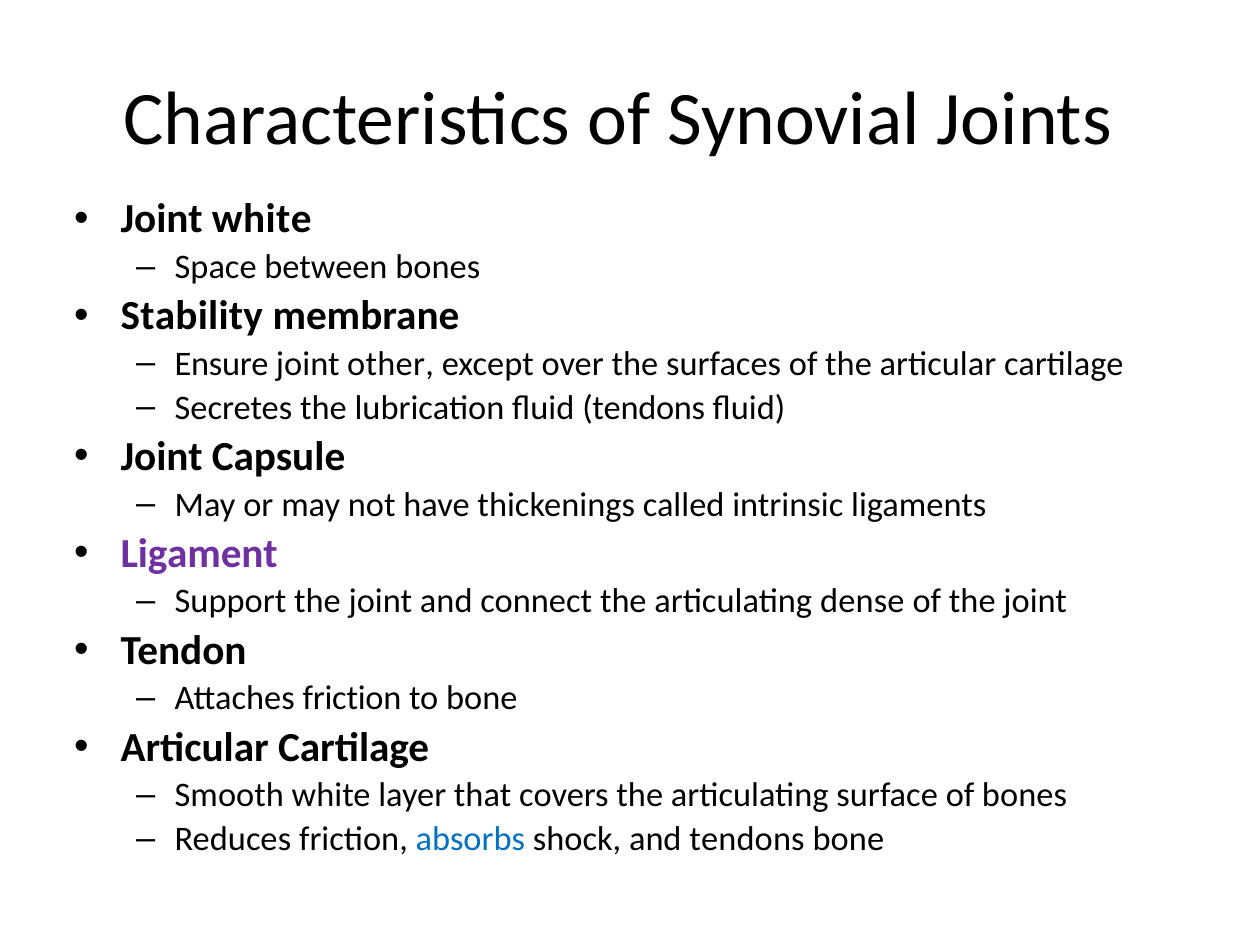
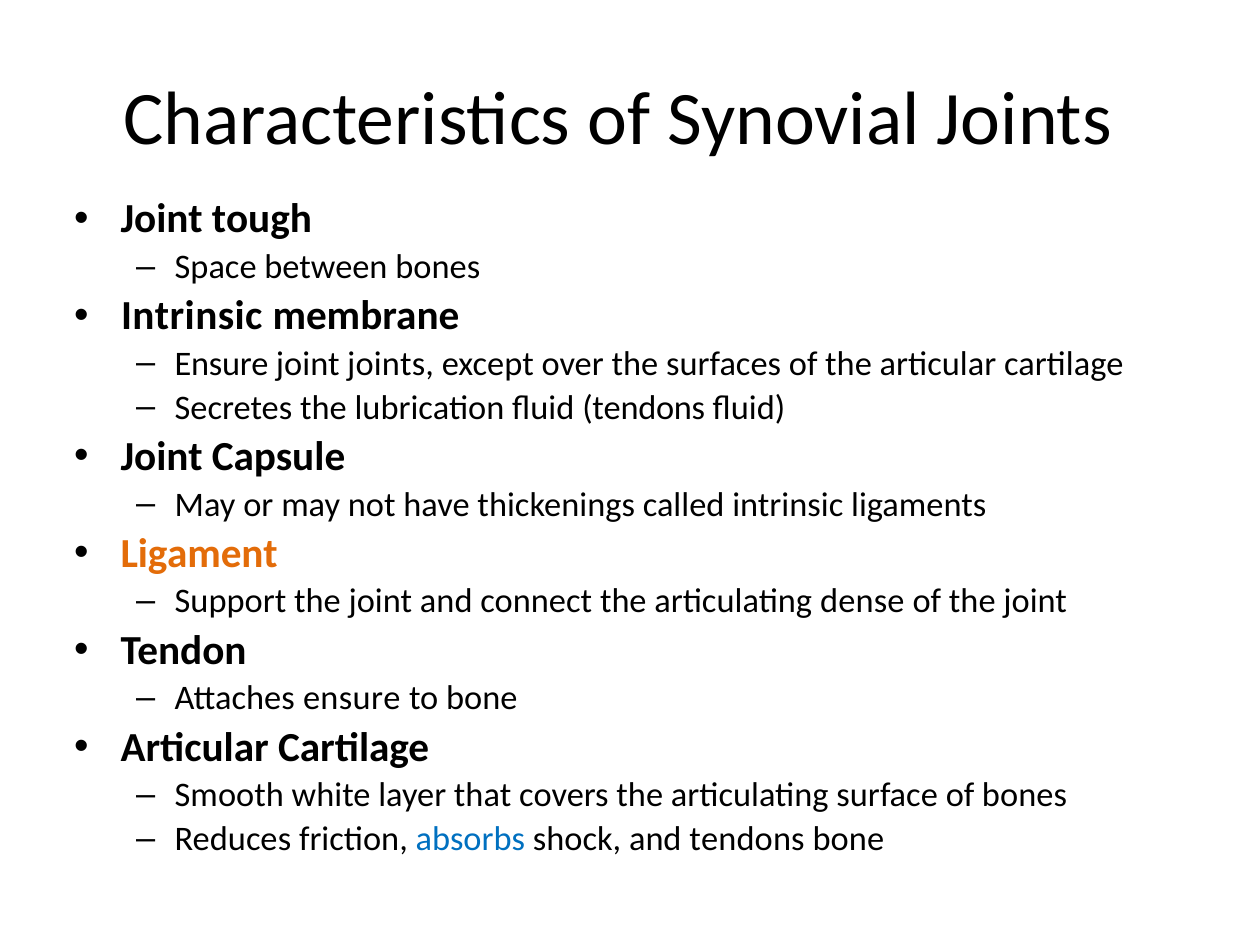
Joint white: white -> tough
Stability at (192, 316): Stability -> Intrinsic
joint other: other -> joints
Ligament colour: purple -> orange
Attaches friction: friction -> ensure
